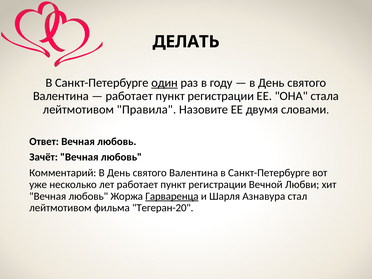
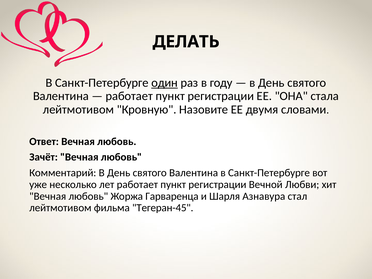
Правила: Правила -> Кровную
Гарваренца underline: present -> none
Тегеран-20: Тегеран-20 -> Тегеран-45
